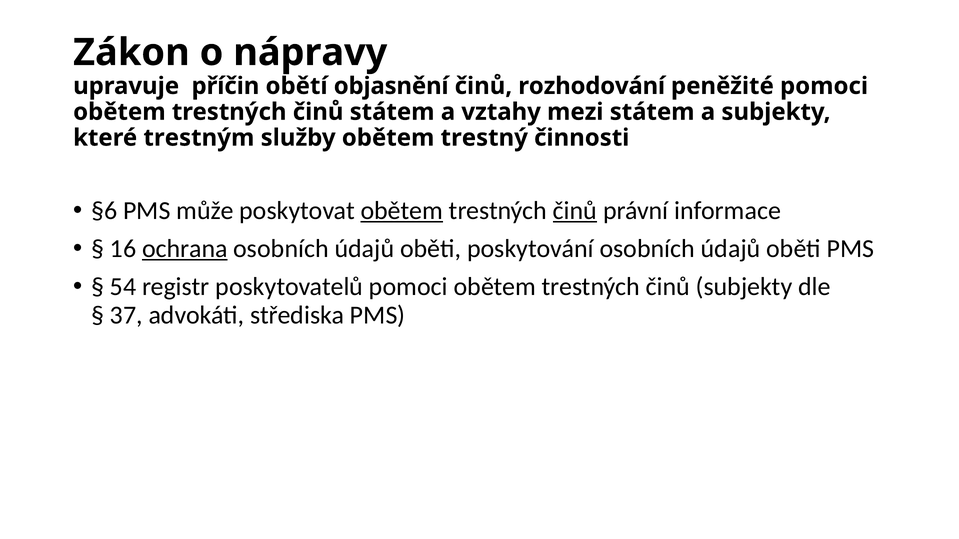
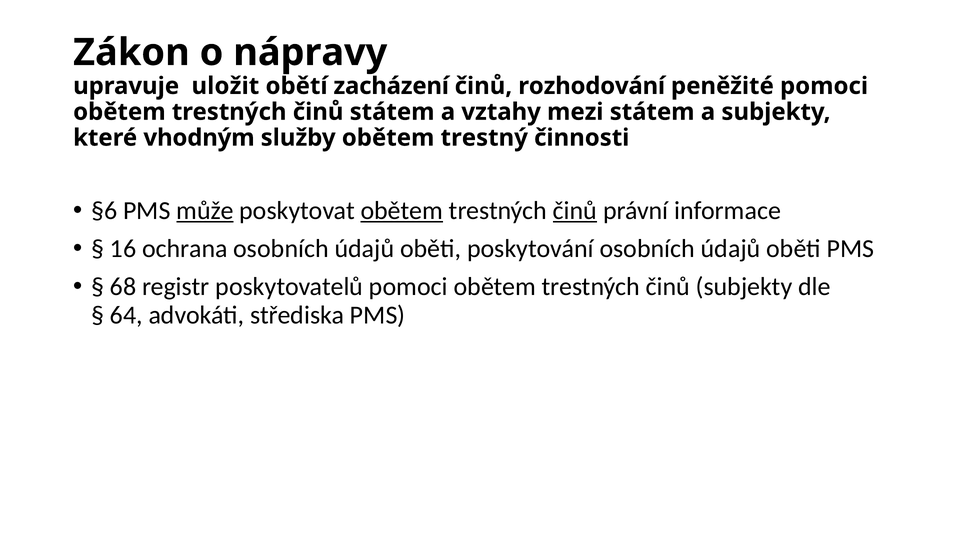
příčin: příčin -> uložit
objasnění: objasnění -> zacházení
trestným: trestným -> vhodným
může underline: none -> present
ochrana underline: present -> none
54: 54 -> 68
37: 37 -> 64
